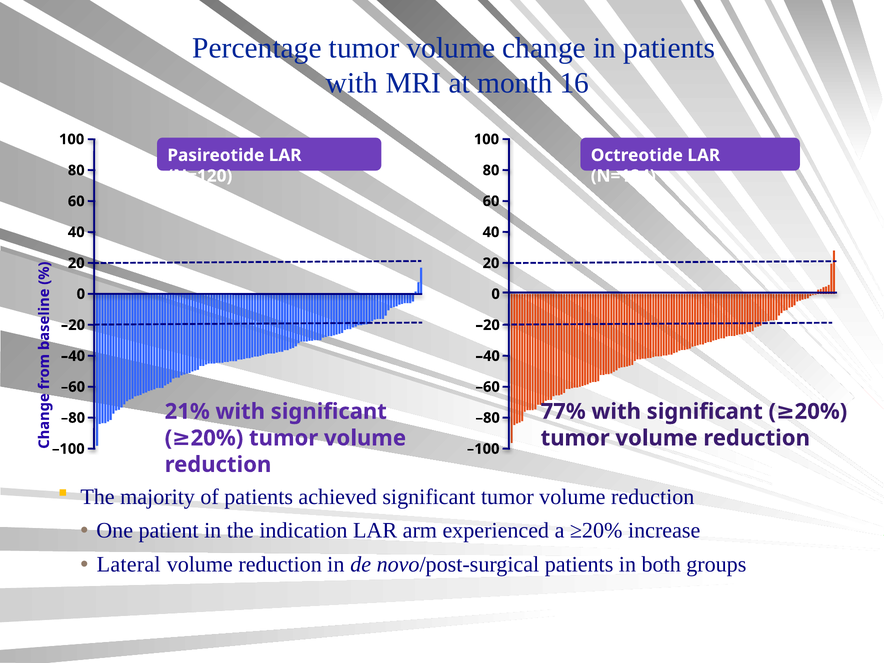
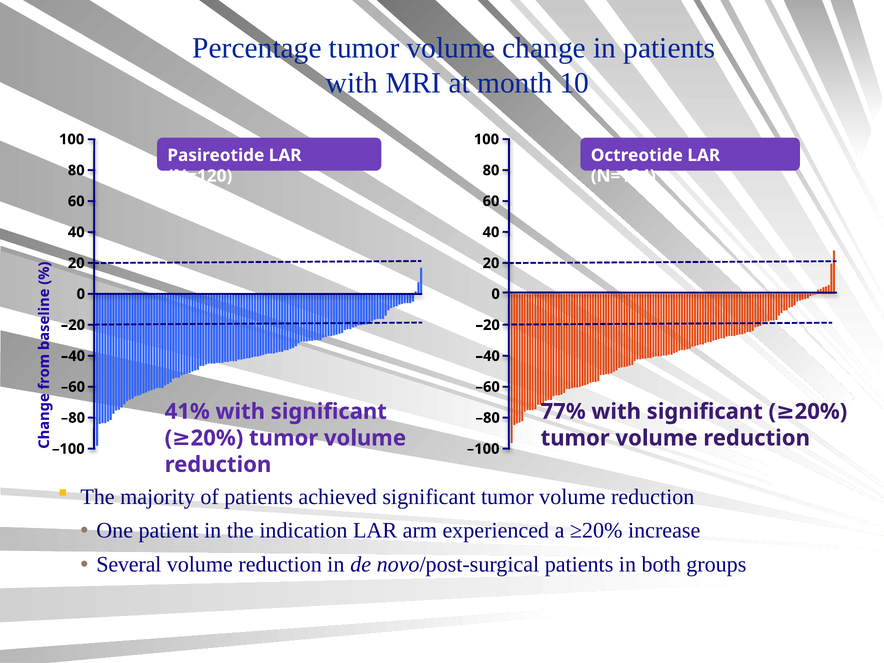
16: 16 -> 10
21%: 21% -> 41%
Lateral: Lateral -> Several
